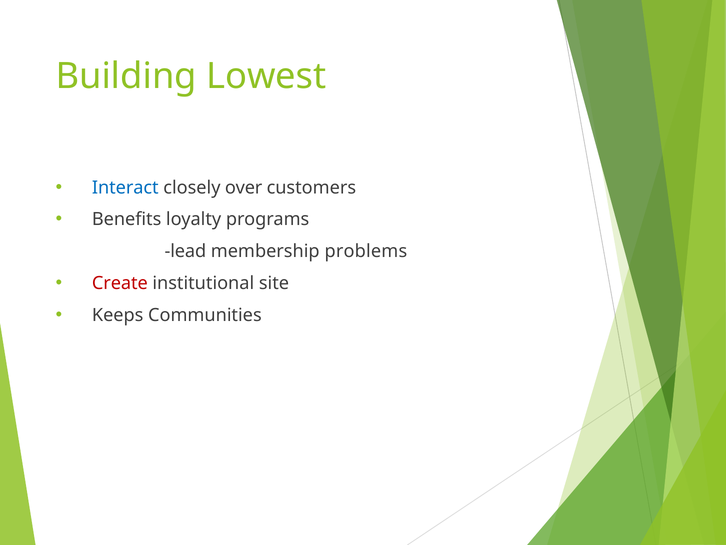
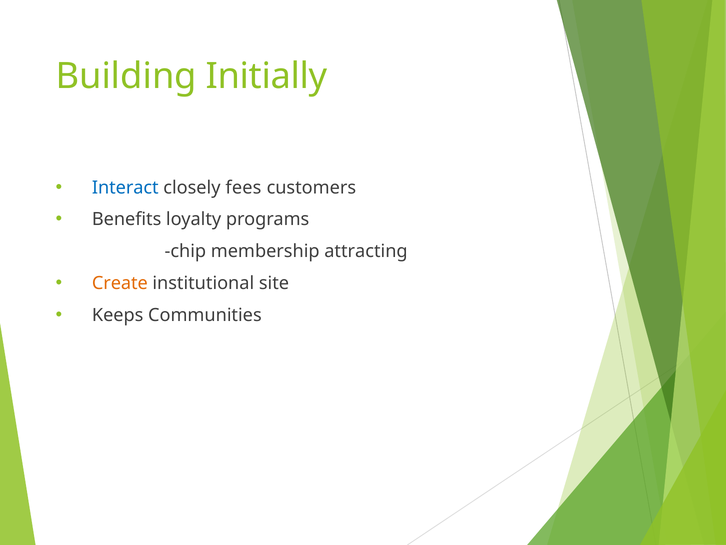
Lowest: Lowest -> Initially
over: over -> fees
lead: lead -> chip
problems: problems -> attracting
Create colour: red -> orange
